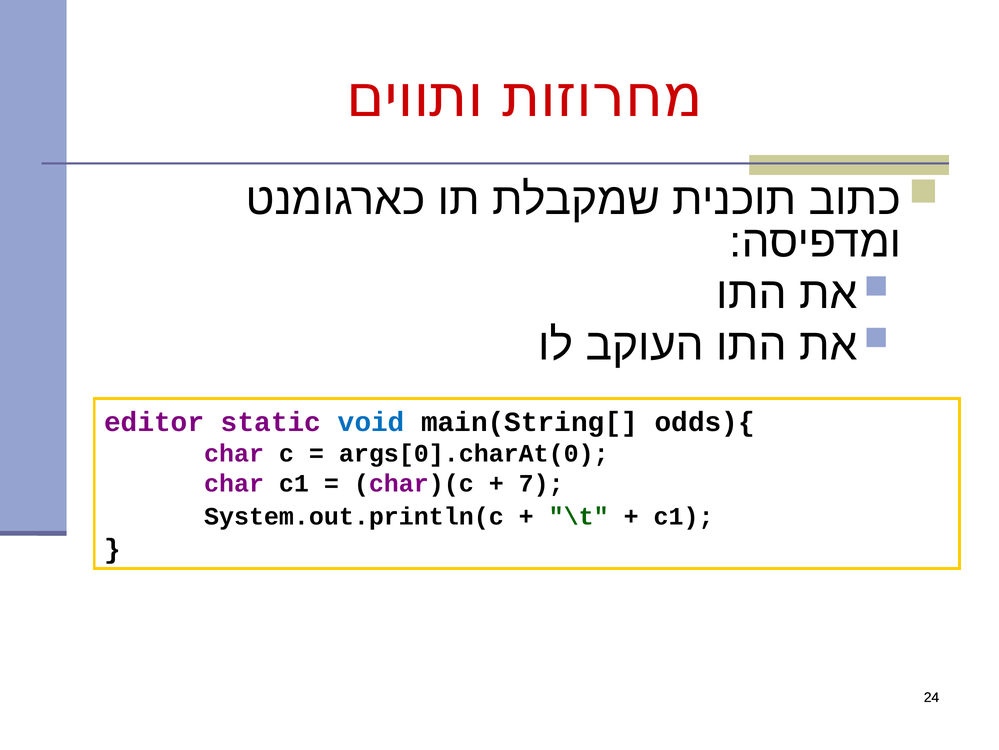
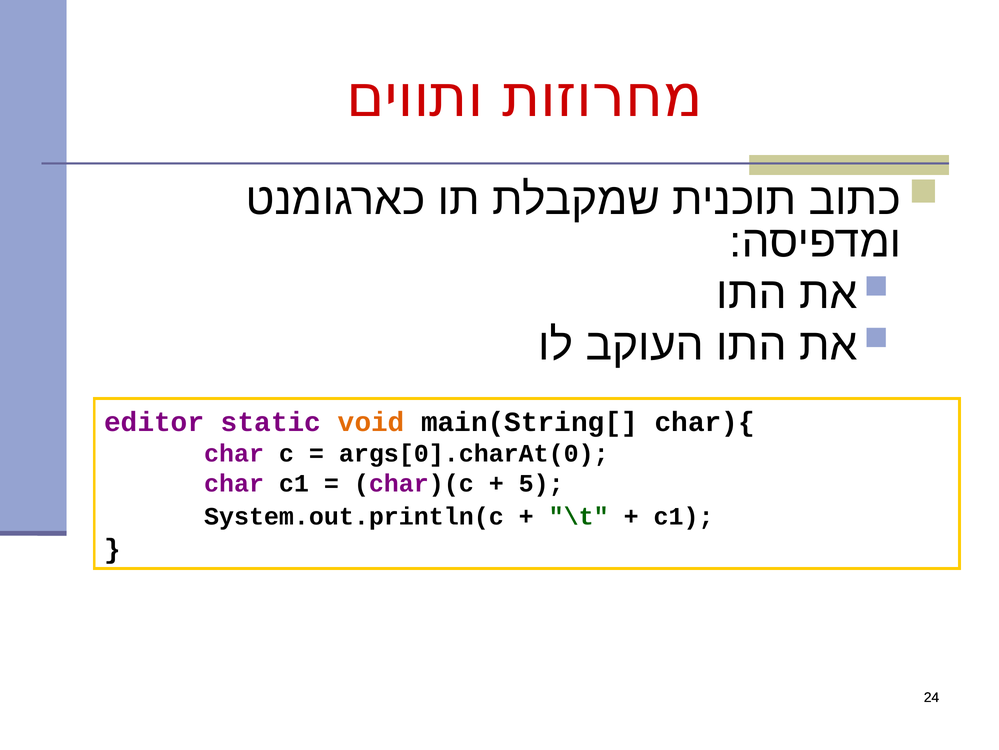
void colour: blue -> orange
odds){: odds){ -> char){
7: 7 -> 5
